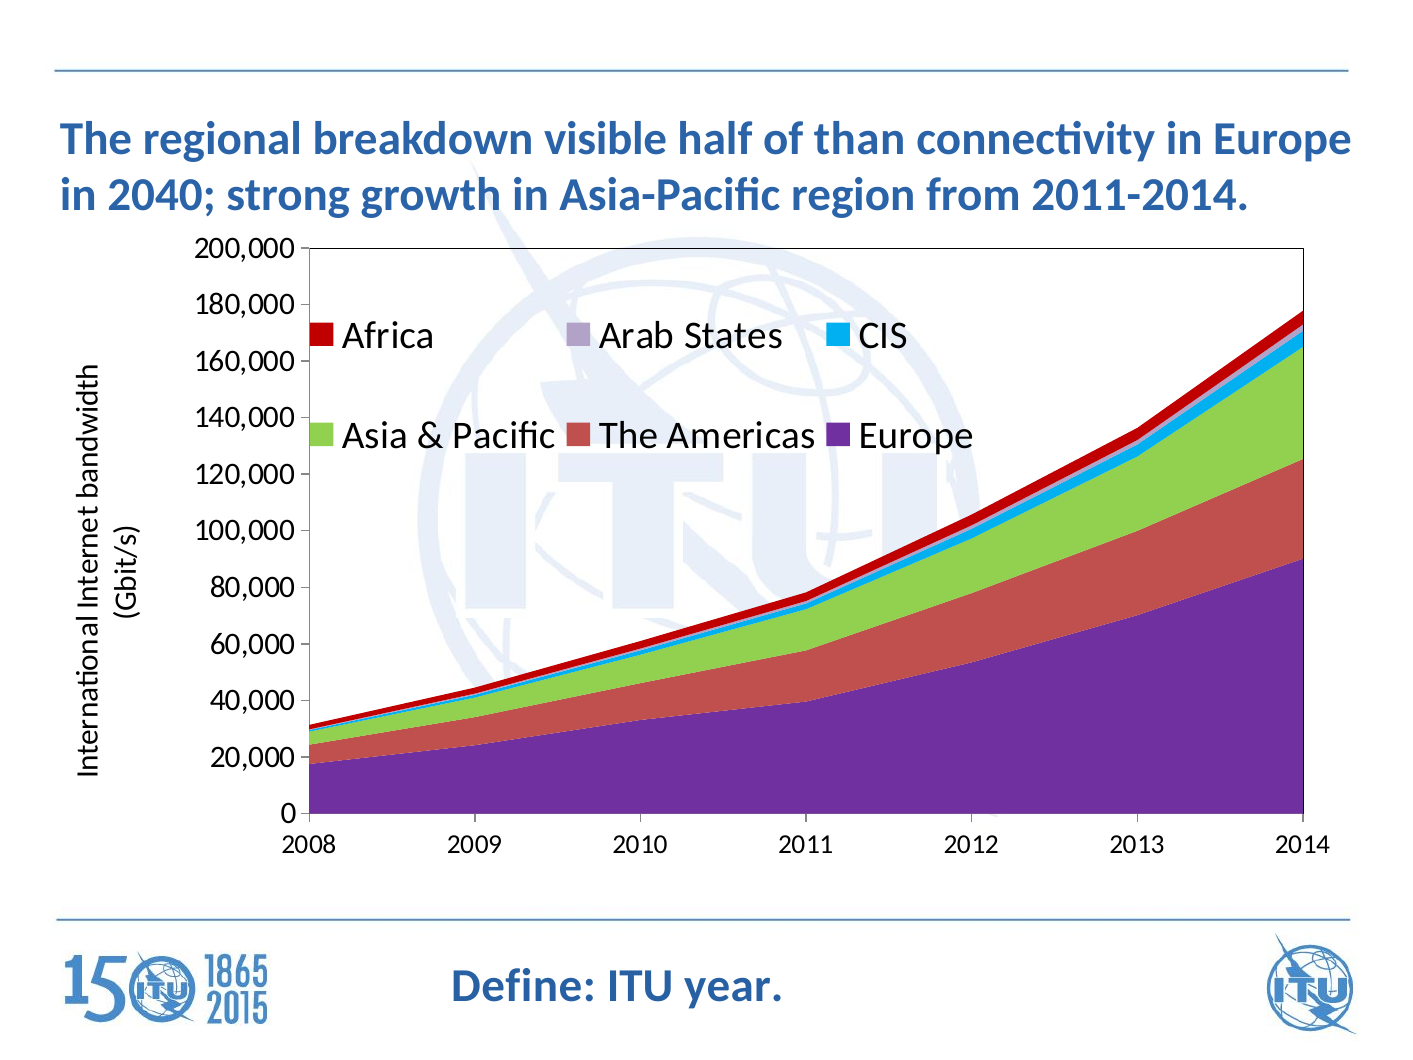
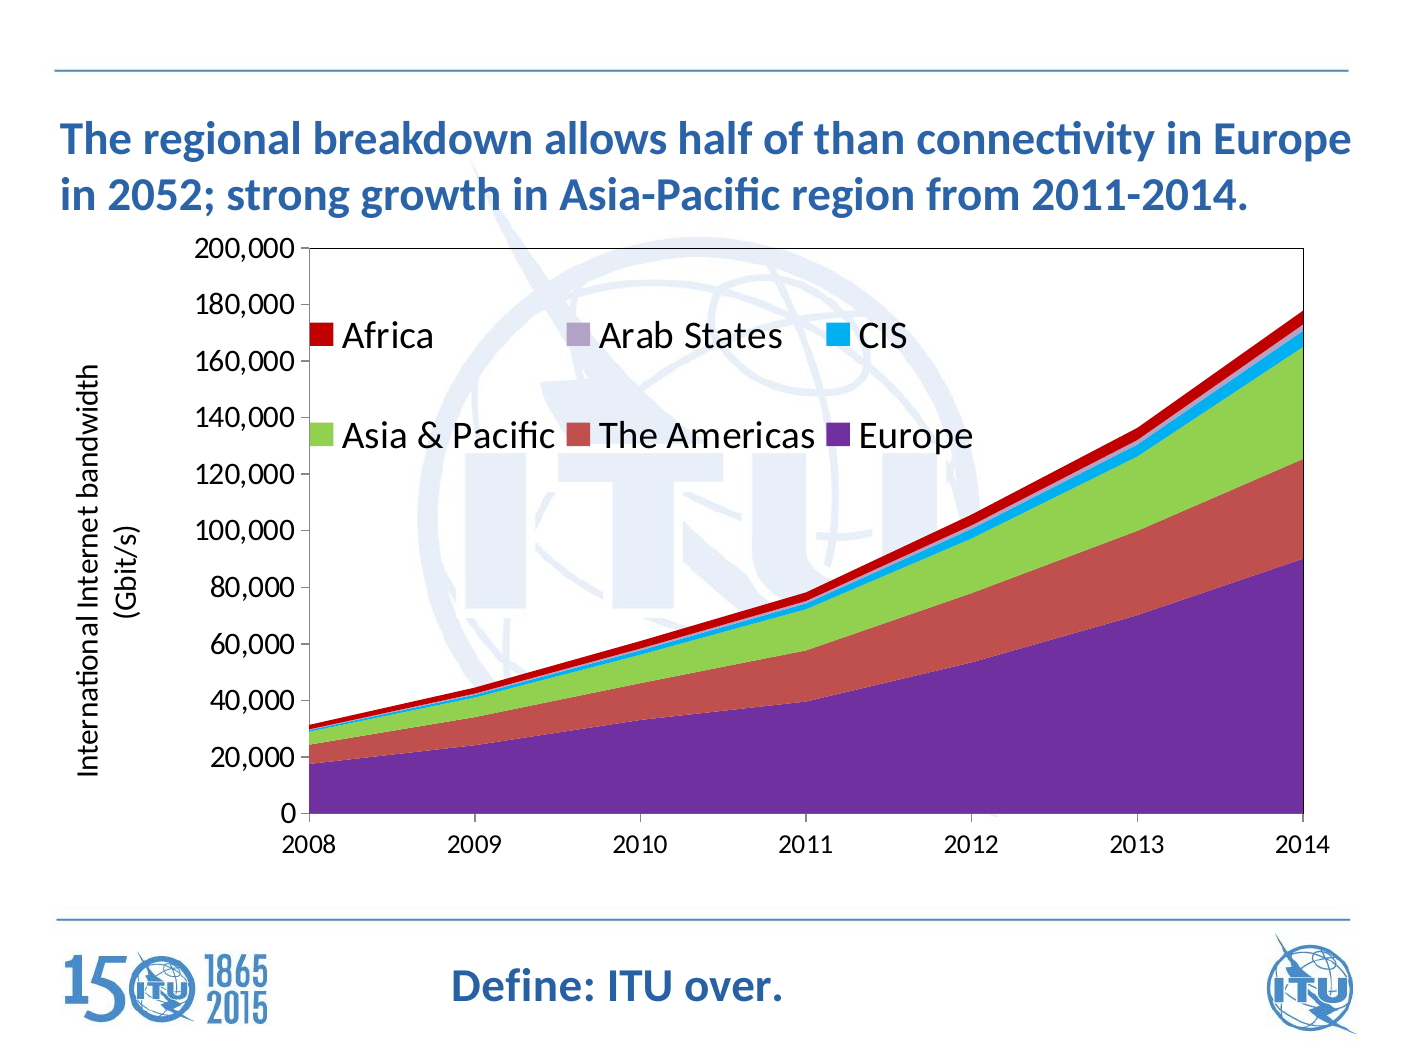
visible: visible -> allows
2040: 2040 -> 2052
year: year -> over
